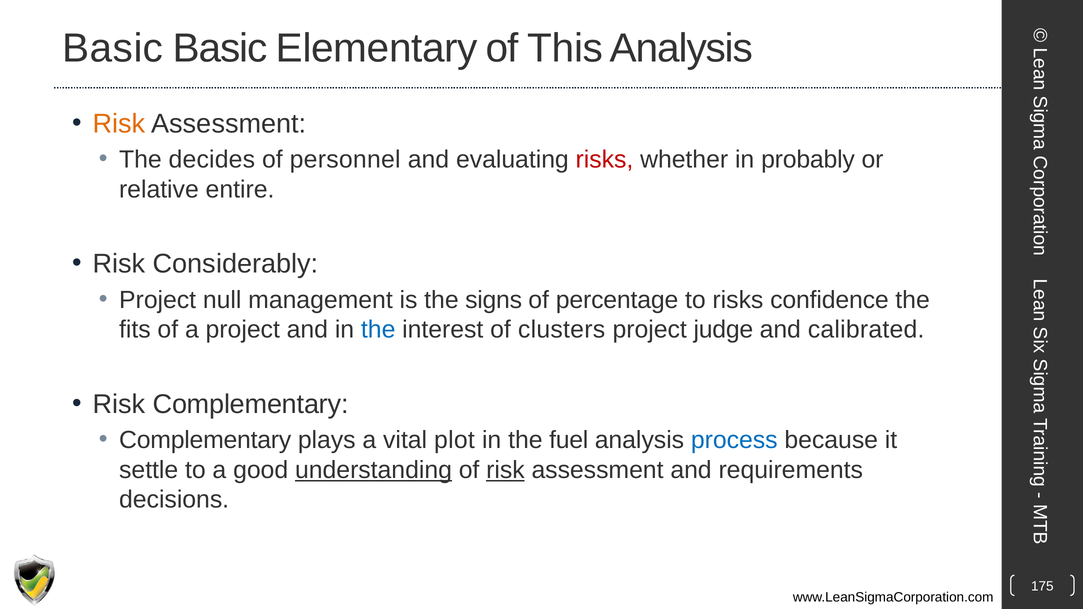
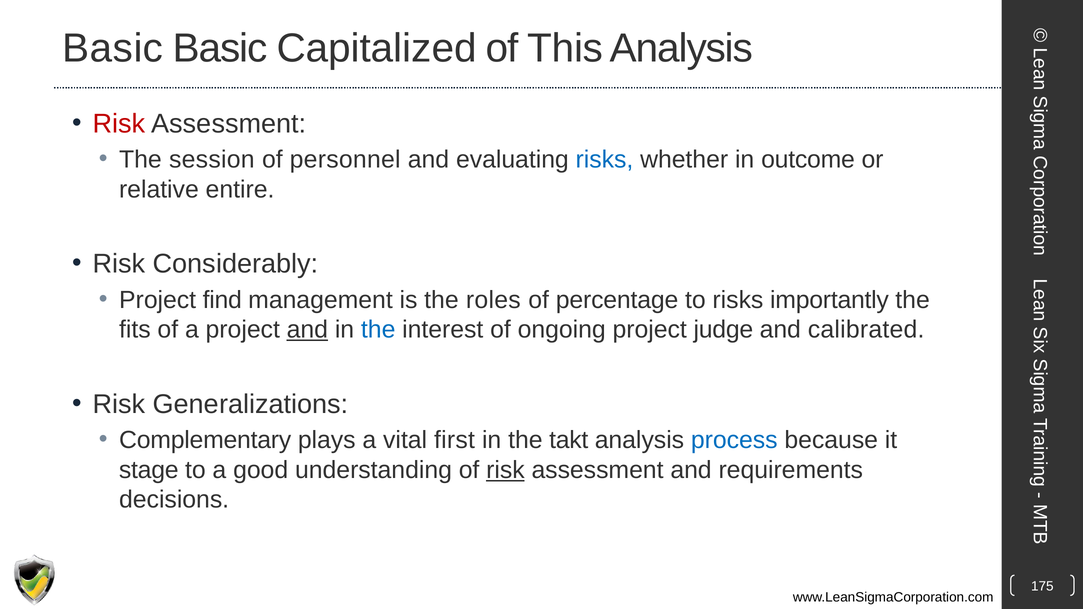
Elementary: Elementary -> Capitalized
Risk at (119, 124) colour: orange -> red
decides: decides -> session
risks at (604, 160) colour: red -> blue
probably: probably -> outcome
null: null -> find
signs: signs -> roles
confidence: confidence -> importantly
and at (307, 330) underline: none -> present
clusters: clusters -> ongoing
Risk Complementary: Complementary -> Generalizations
plot: plot -> first
fuel: fuel -> takt
settle: settle -> stage
understanding underline: present -> none
